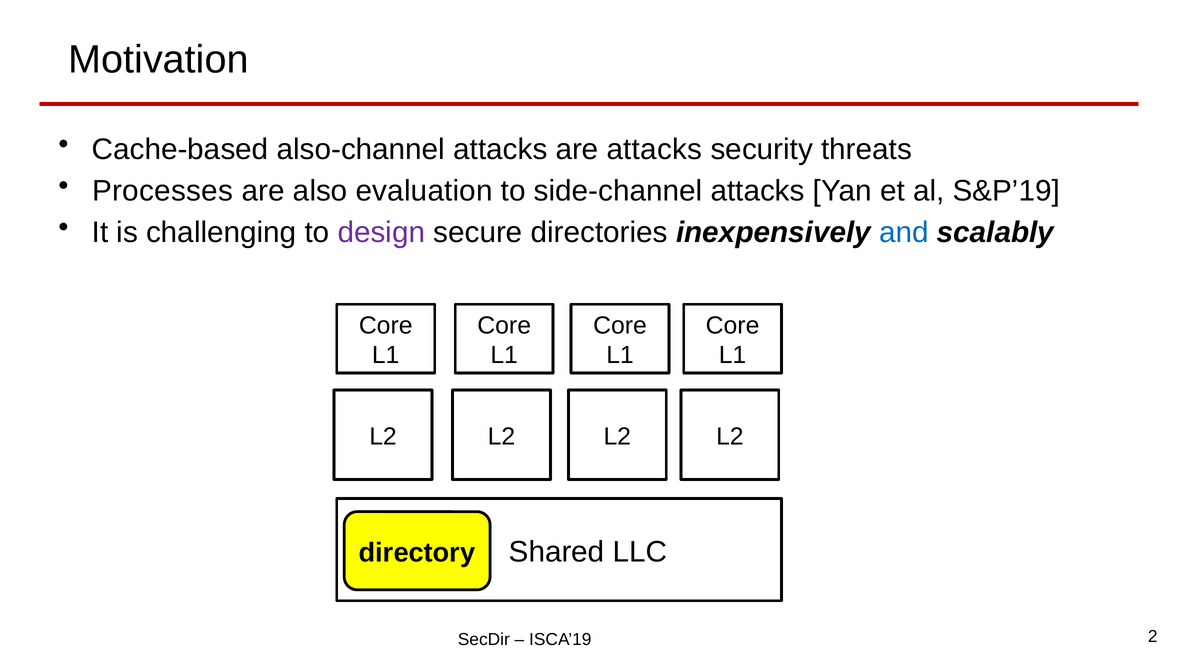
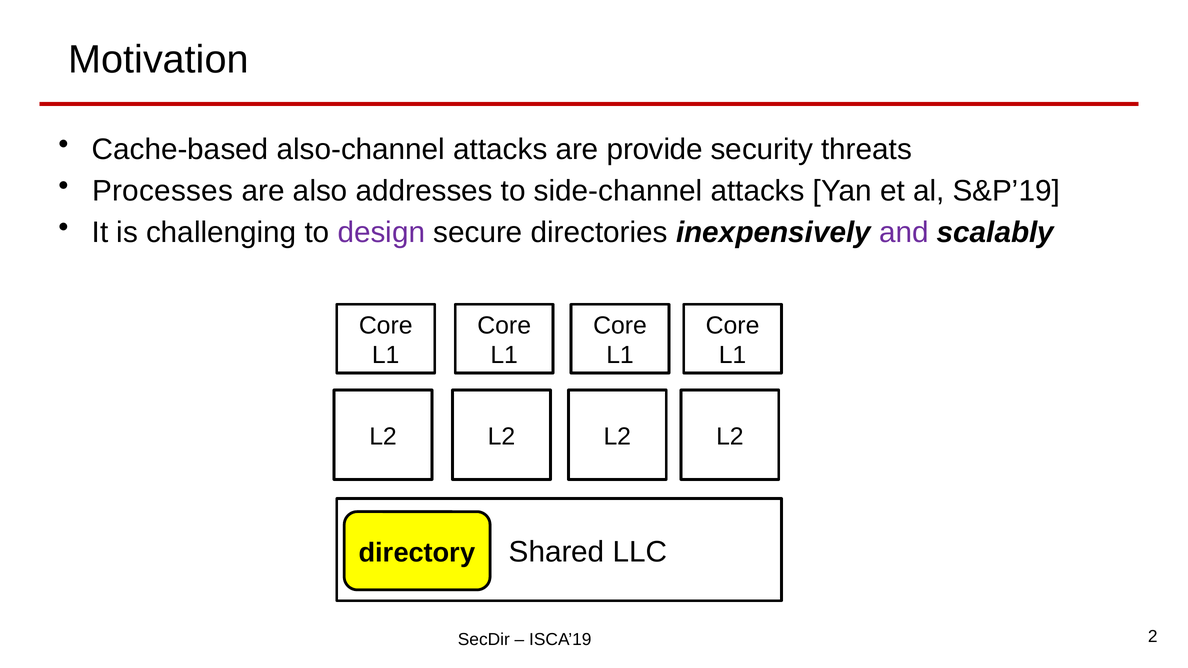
are attacks: attacks -> provide
evaluation: evaluation -> addresses
and colour: blue -> purple
